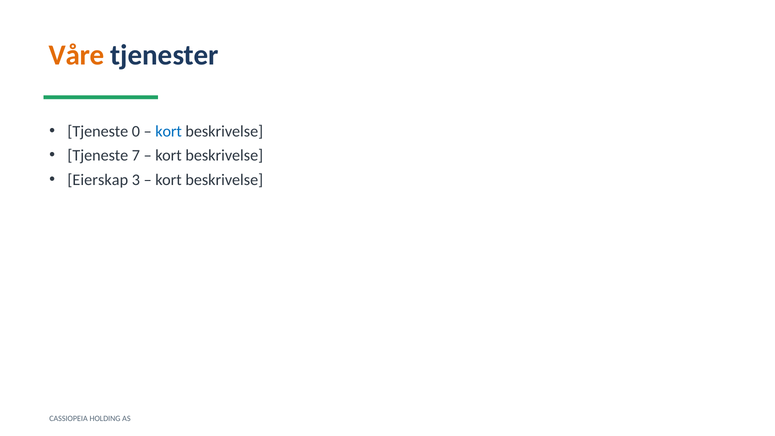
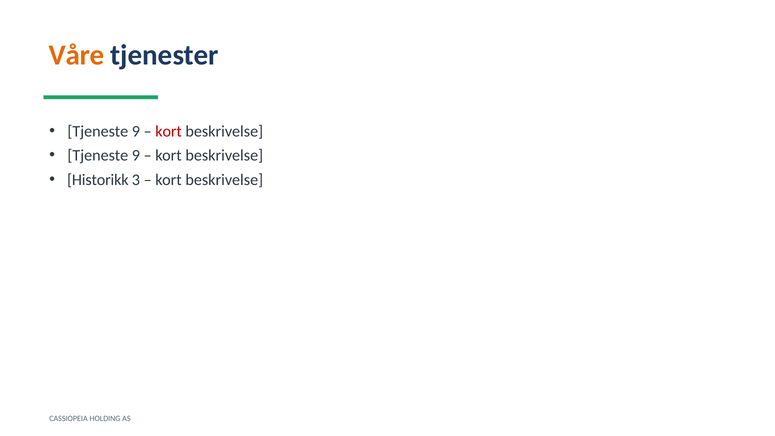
0 at (136, 131): 0 -> 9
kort at (169, 131) colour: blue -> red
7 at (136, 155): 7 -> 9
Eierskap: Eierskap -> Historikk
